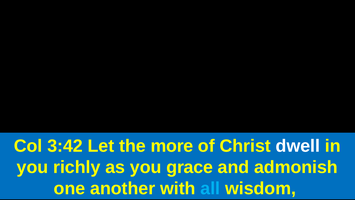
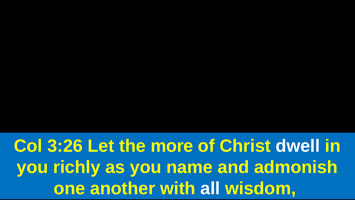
3:42: 3:42 -> 3:26
grace: grace -> name
all colour: light blue -> white
